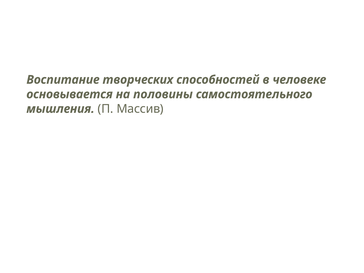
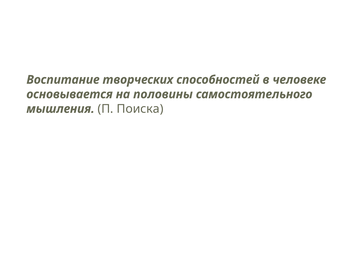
Массив: Массив -> Поиска
